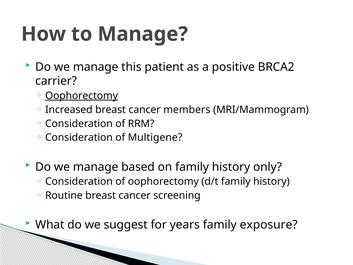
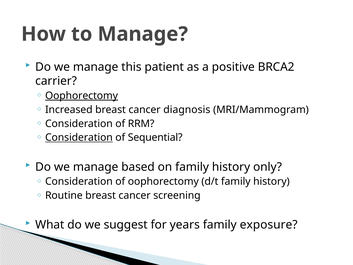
members: members -> diagnosis
Consideration at (79, 137) underline: none -> present
Multigene: Multigene -> Sequential
